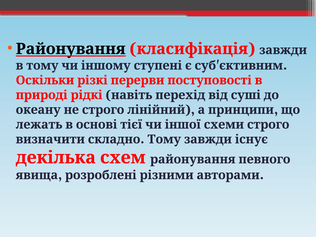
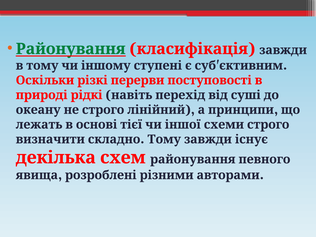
Районування at (71, 49) colour: black -> green
